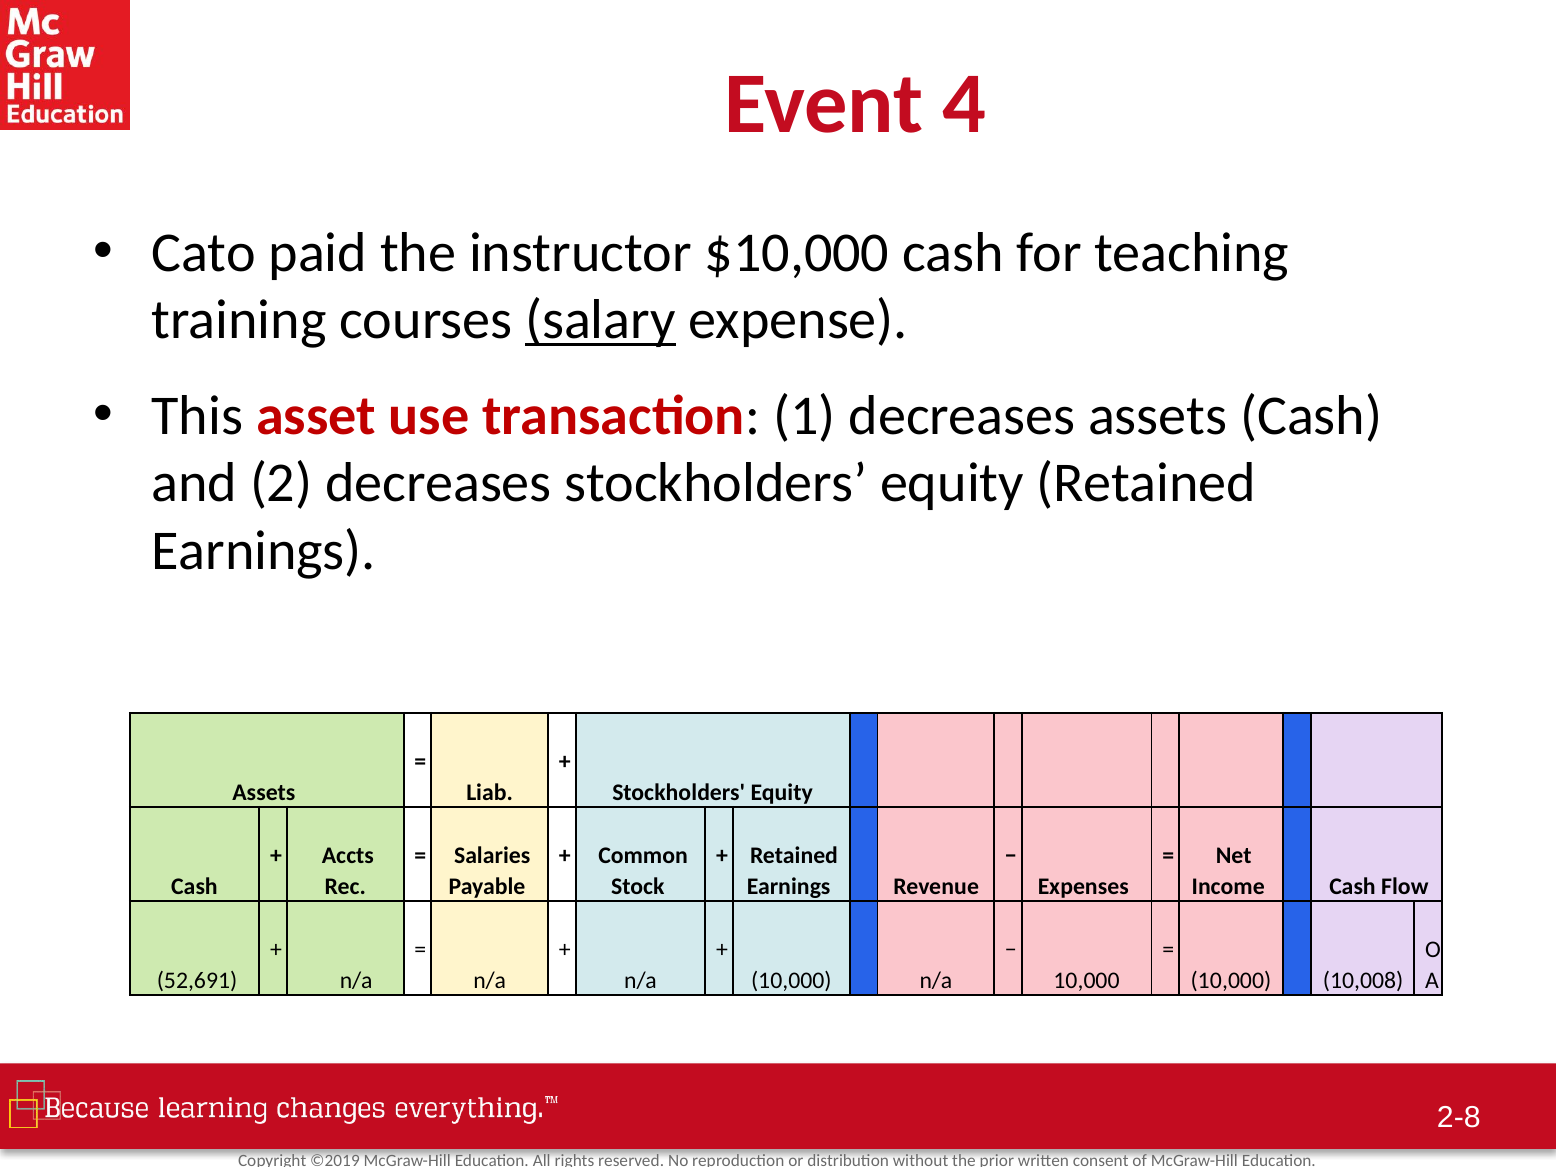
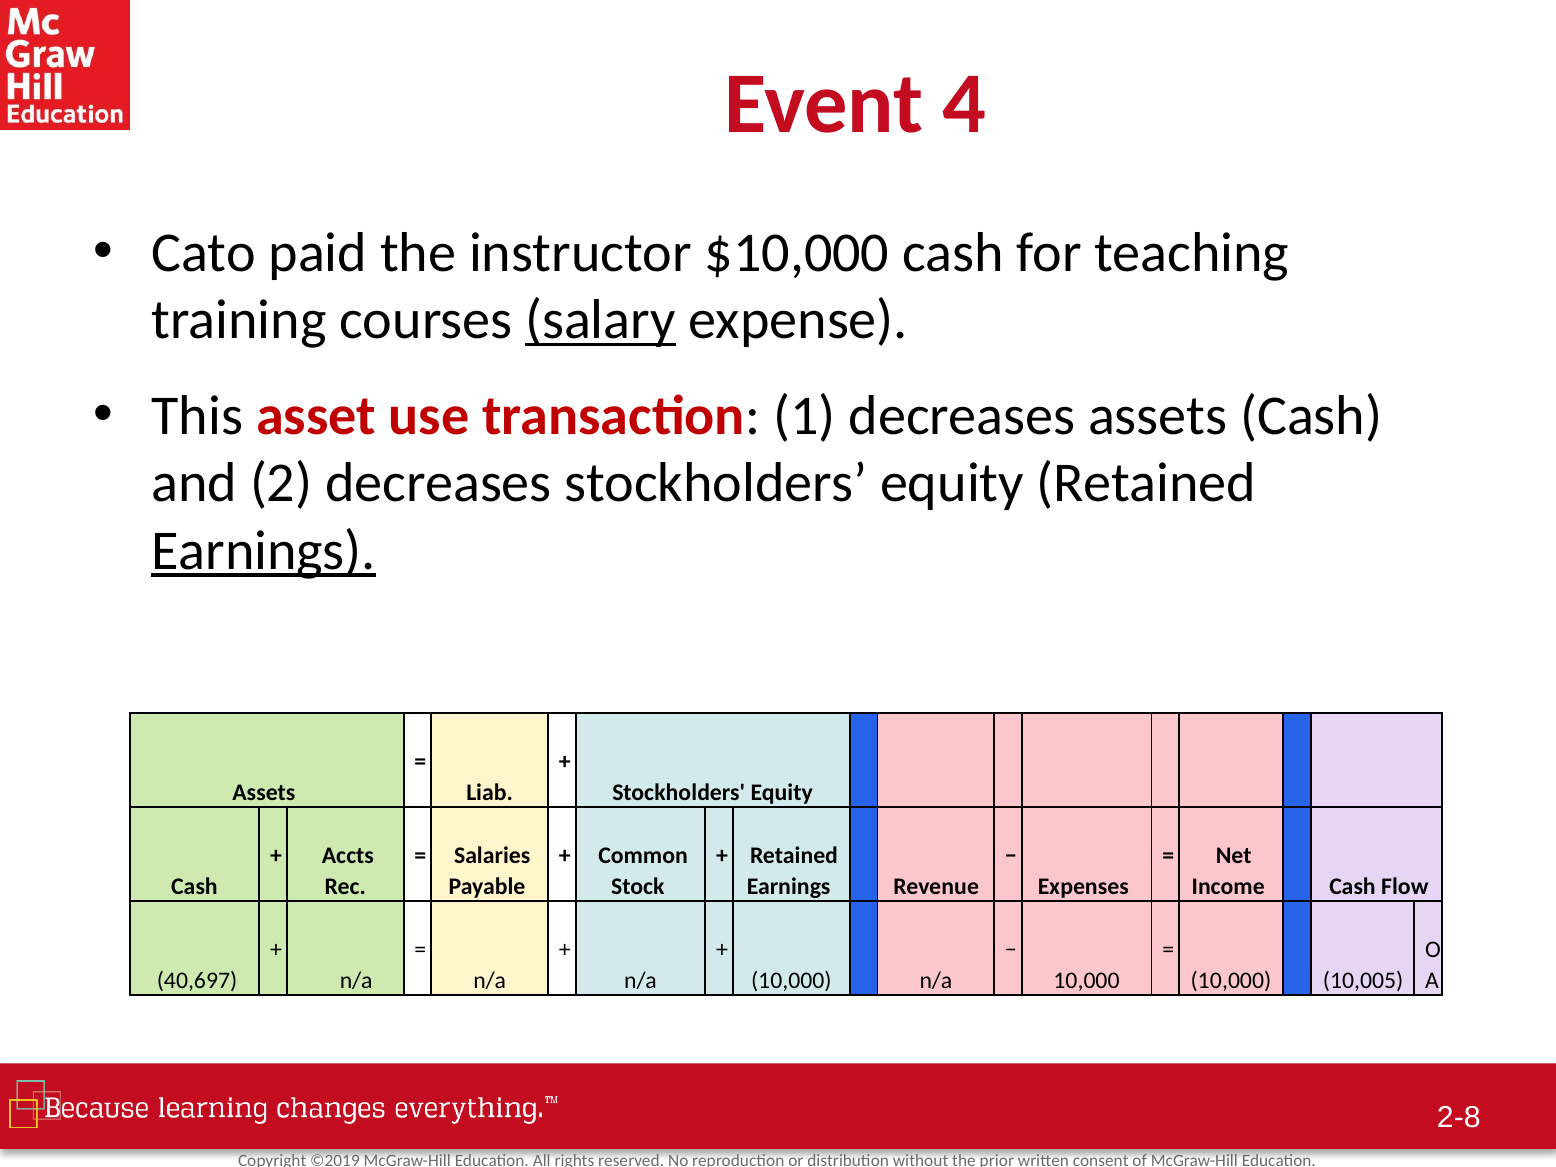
Earnings at (264, 551) underline: none -> present
52,691: 52,691 -> 40,697
10,008: 10,008 -> 10,005
